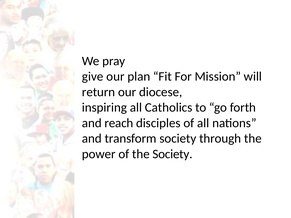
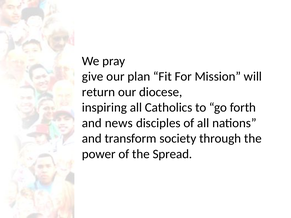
reach: reach -> news
the Society: Society -> Spread
